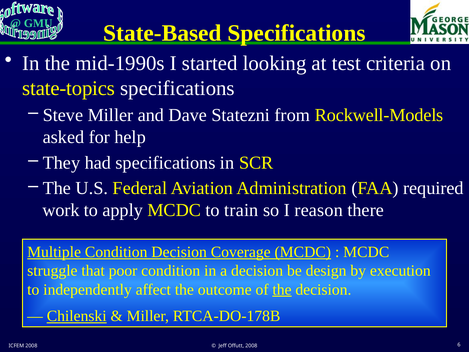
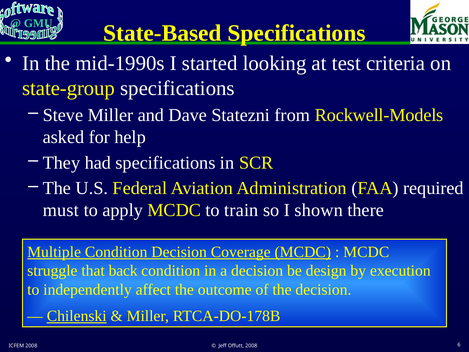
state-topics: state-topics -> state-group
work: work -> must
reason: reason -> shown
poor: poor -> back
the at (282, 289) underline: present -> none
